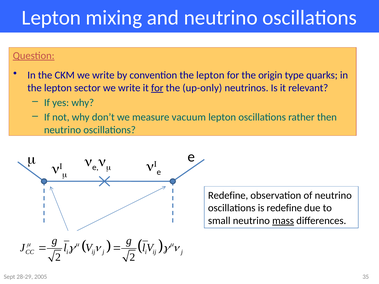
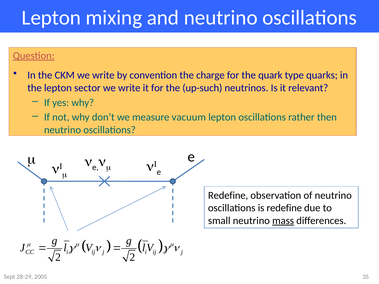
convention the lepton: lepton -> charge
origin: origin -> quark
for at (157, 88) underline: present -> none
up-only: up-only -> up-such
